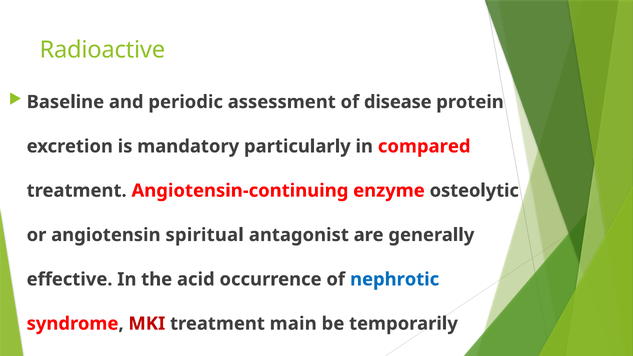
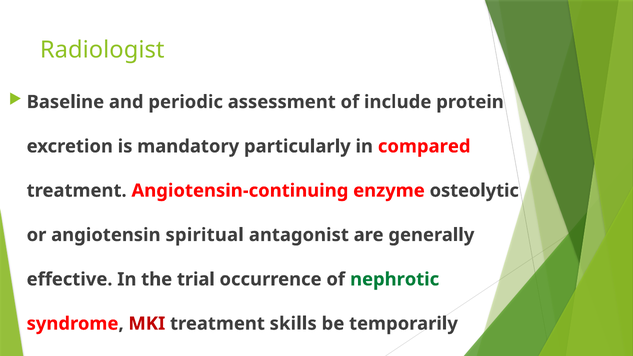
Radioactive: Radioactive -> Radiologist
disease: disease -> include
acid: acid -> trial
nephrotic colour: blue -> green
main: main -> skills
